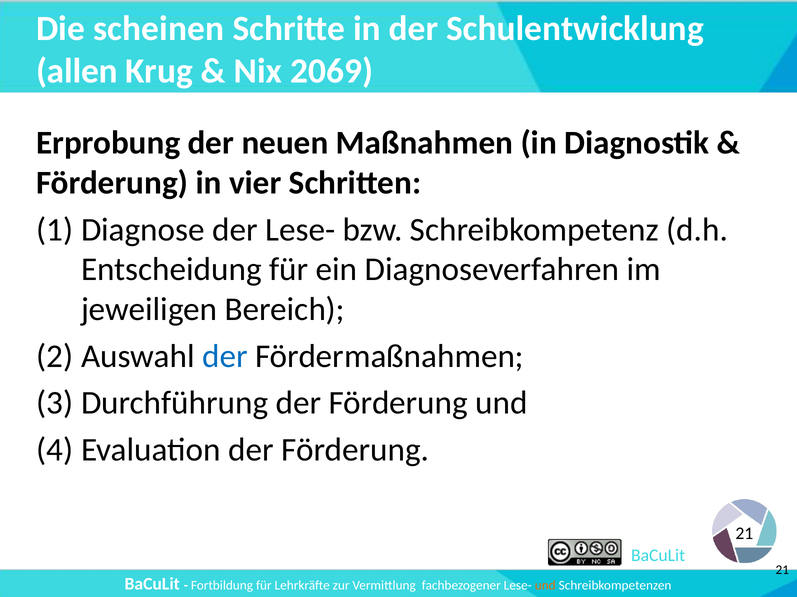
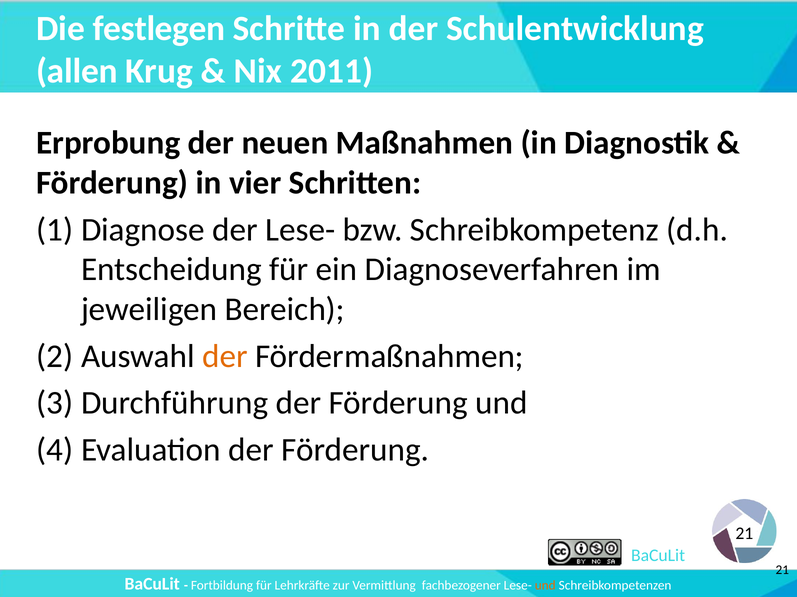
scheinen: scheinen -> festlegen
2069: 2069 -> 2011
der at (225, 357) colour: blue -> orange
